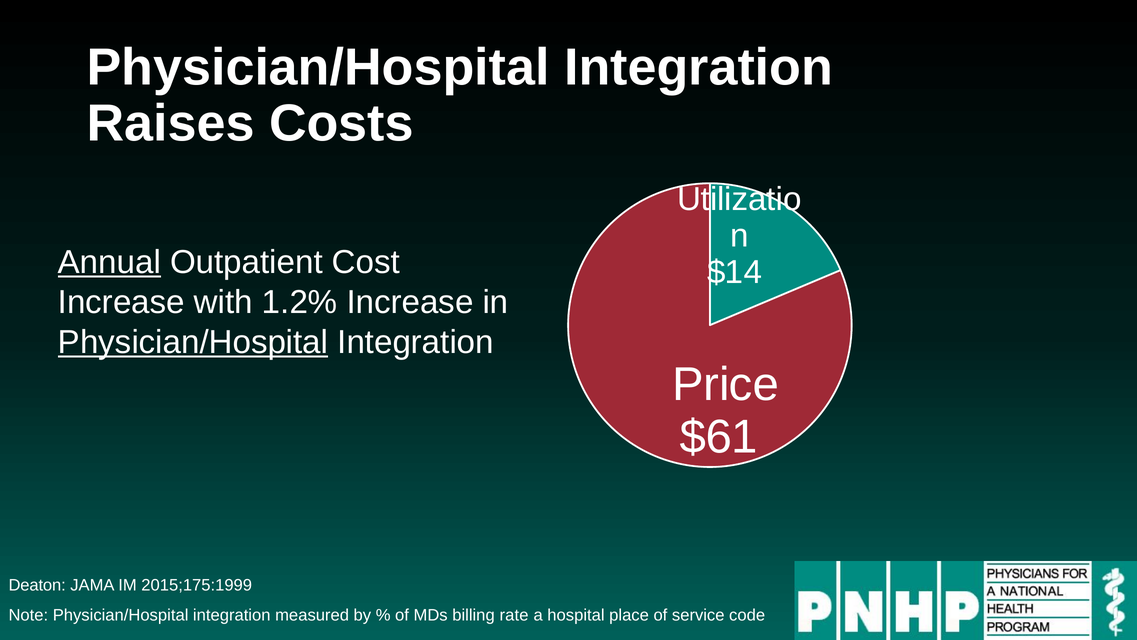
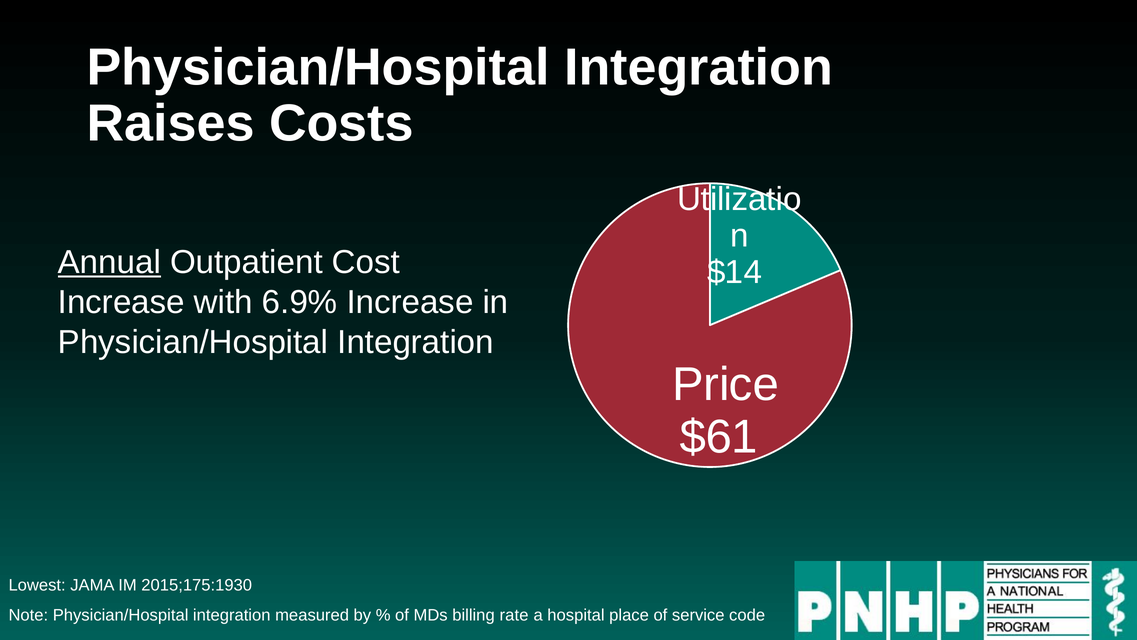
1.2%: 1.2% -> 6.9%
Physician/Hospital at (193, 342) underline: present -> none
Deaton: Deaton -> Lowest
2015;175:1999: 2015;175:1999 -> 2015;175:1930
